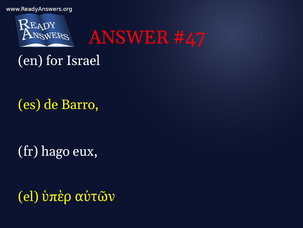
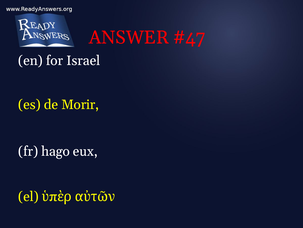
Barro: Barro -> Morir
